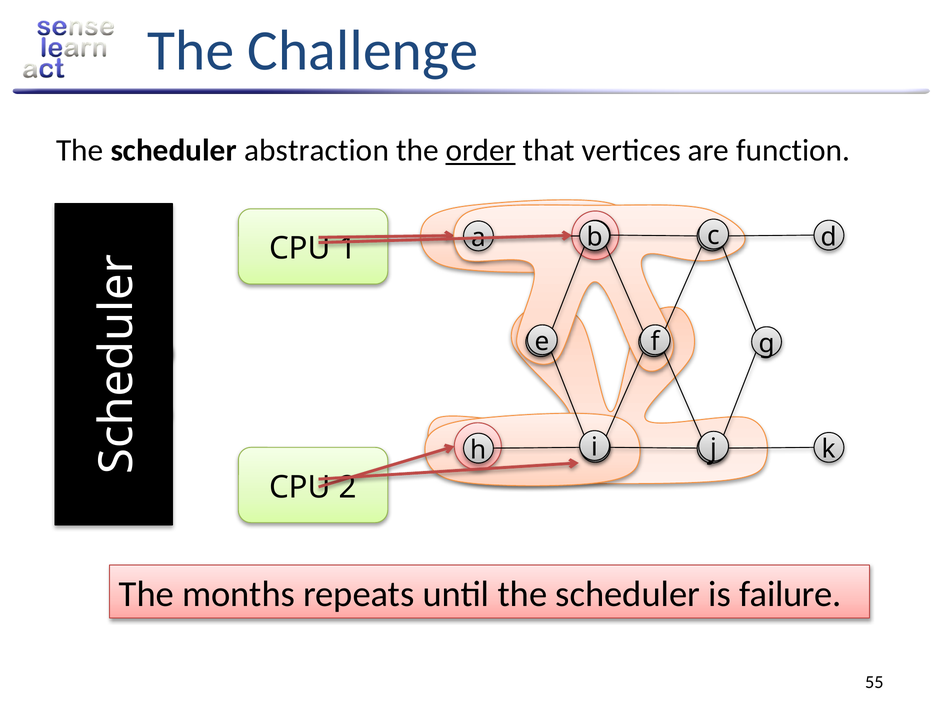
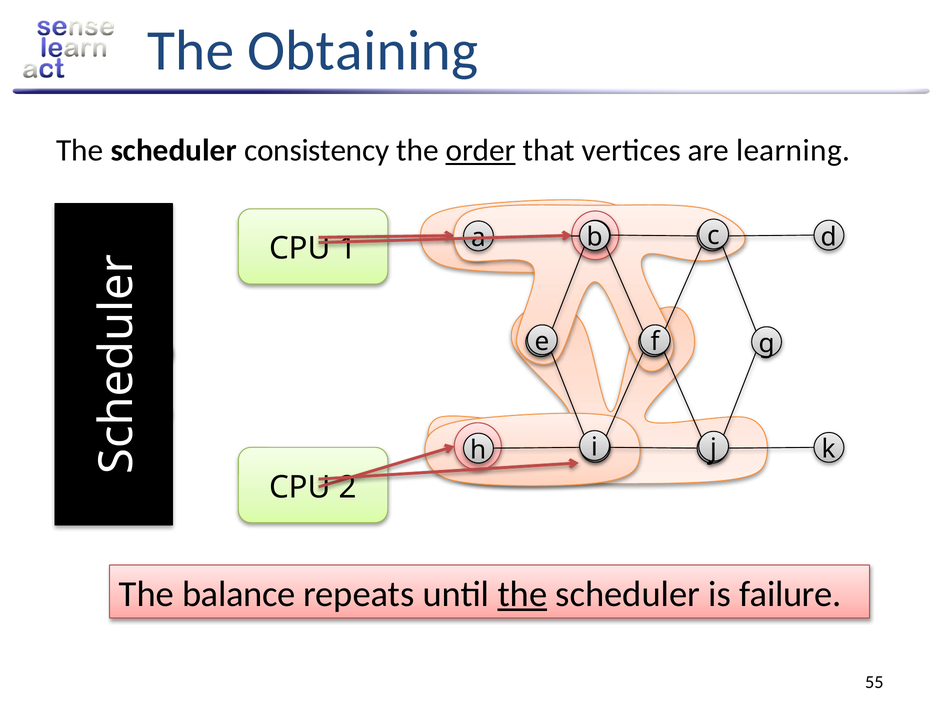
Challenge: Challenge -> Obtaining
abstraction: abstraction -> consistency
function: function -> learning
months: months -> balance
the at (522, 594) underline: none -> present
